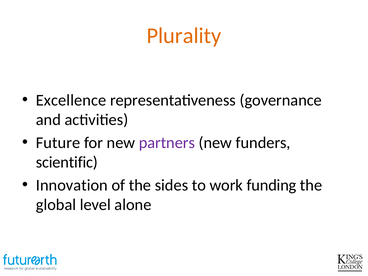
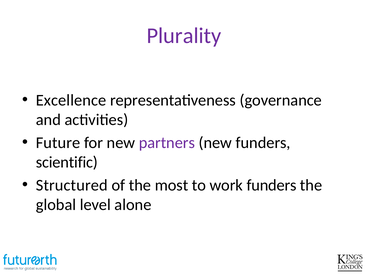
Plurality colour: orange -> purple
Innovation: Innovation -> Structured
sides: sides -> most
work funding: funding -> funders
